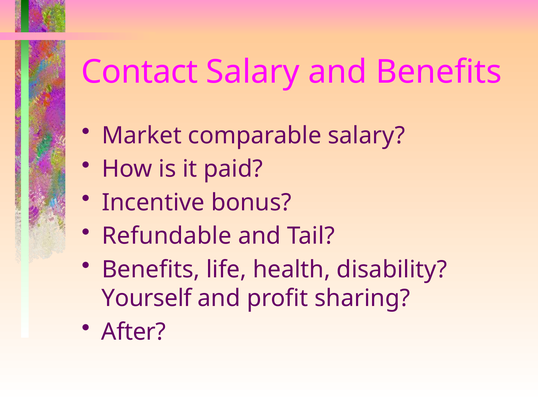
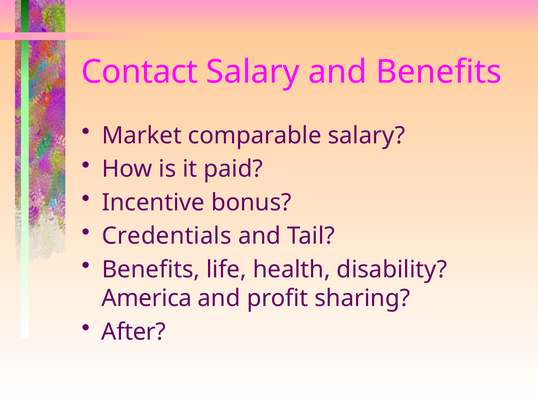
Refundable: Refundable -> Credentials
Yourself: Yourself -> America
